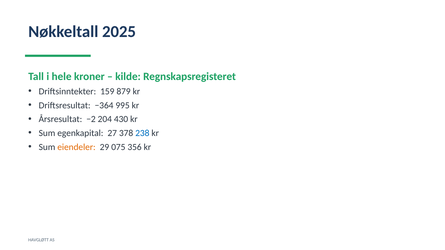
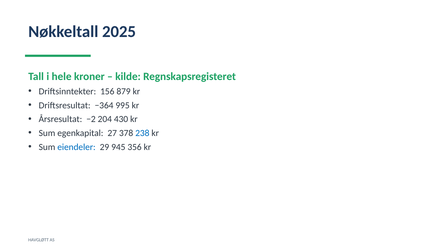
159: 159 -> 156
eiendeler colour: orange -> blue
075: 075 -> 945
